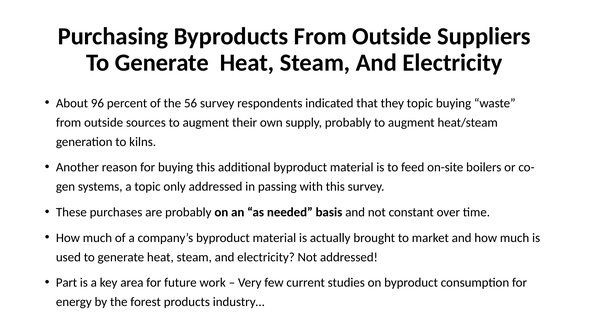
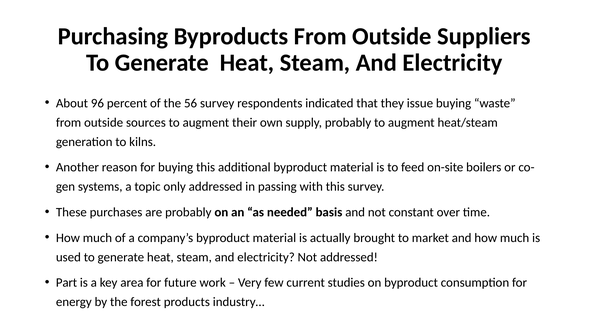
they topic: topic -> issue
